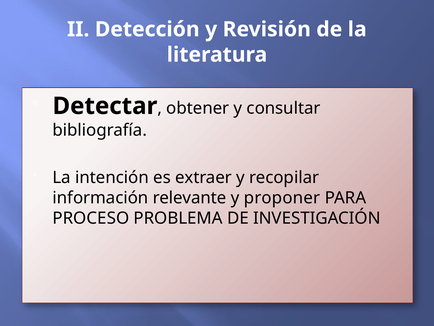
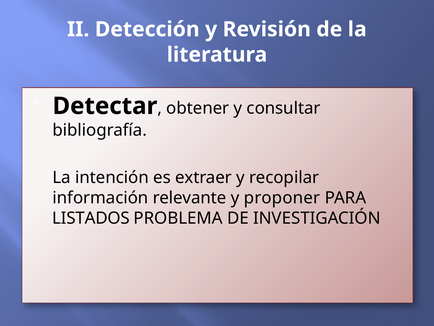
PROCESO: PROCESO -> LISTADOS
